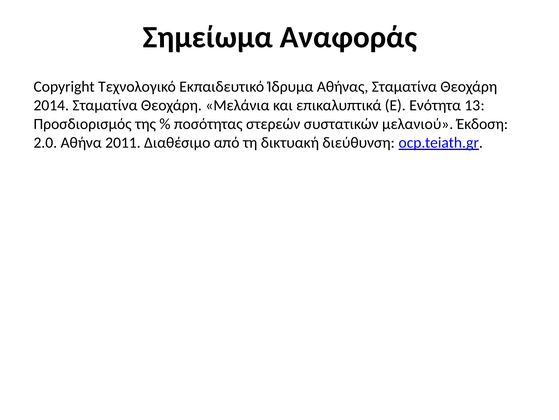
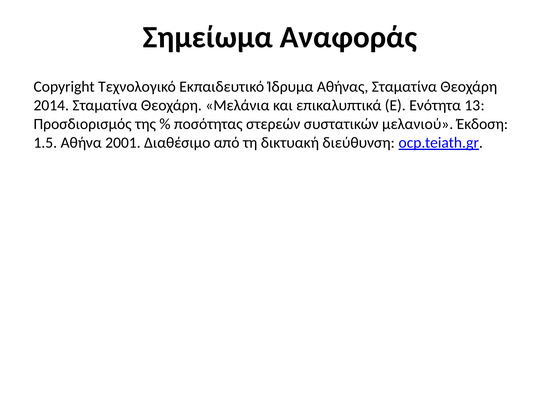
2.0: 2.0 -> 1.5
2011: 2011 -> 2001
